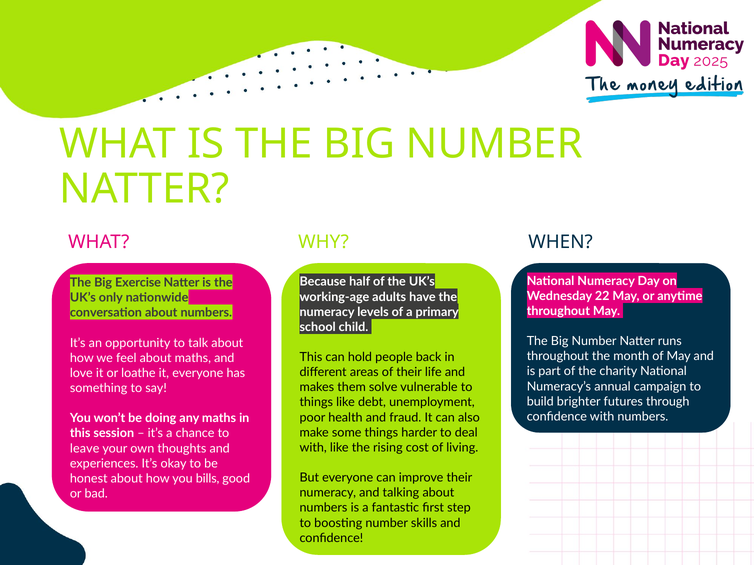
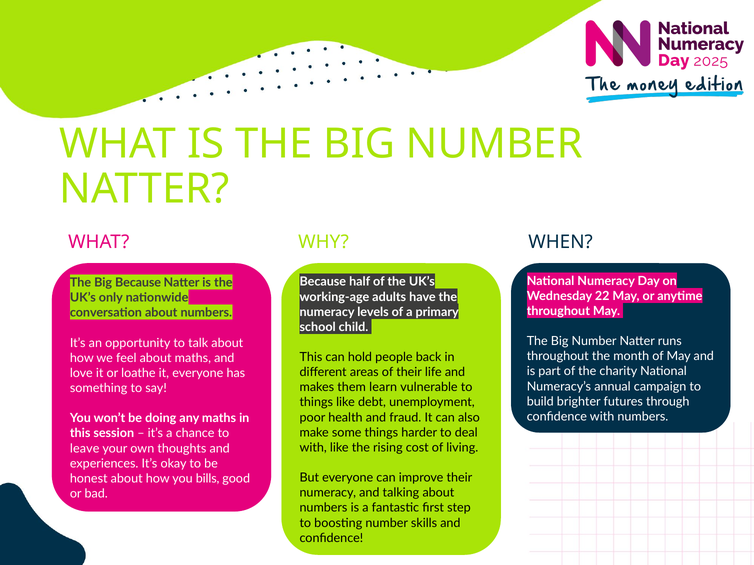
Big Exercise: Exercise -> Because
solve: solve -> learn
